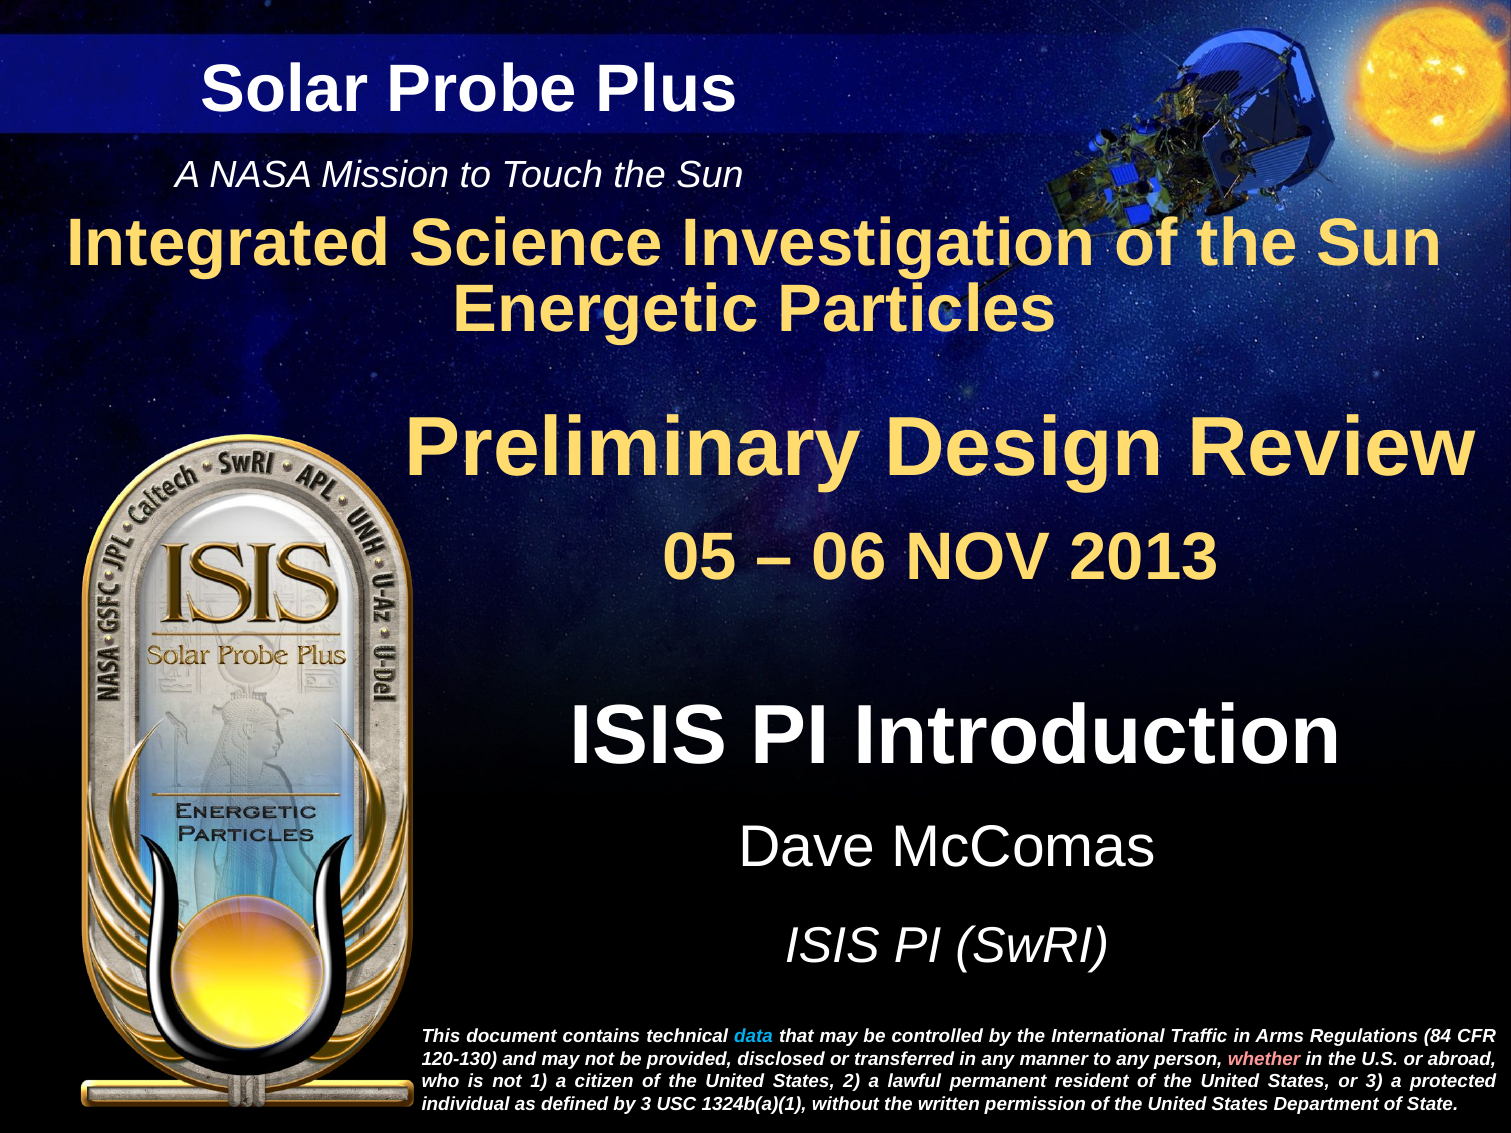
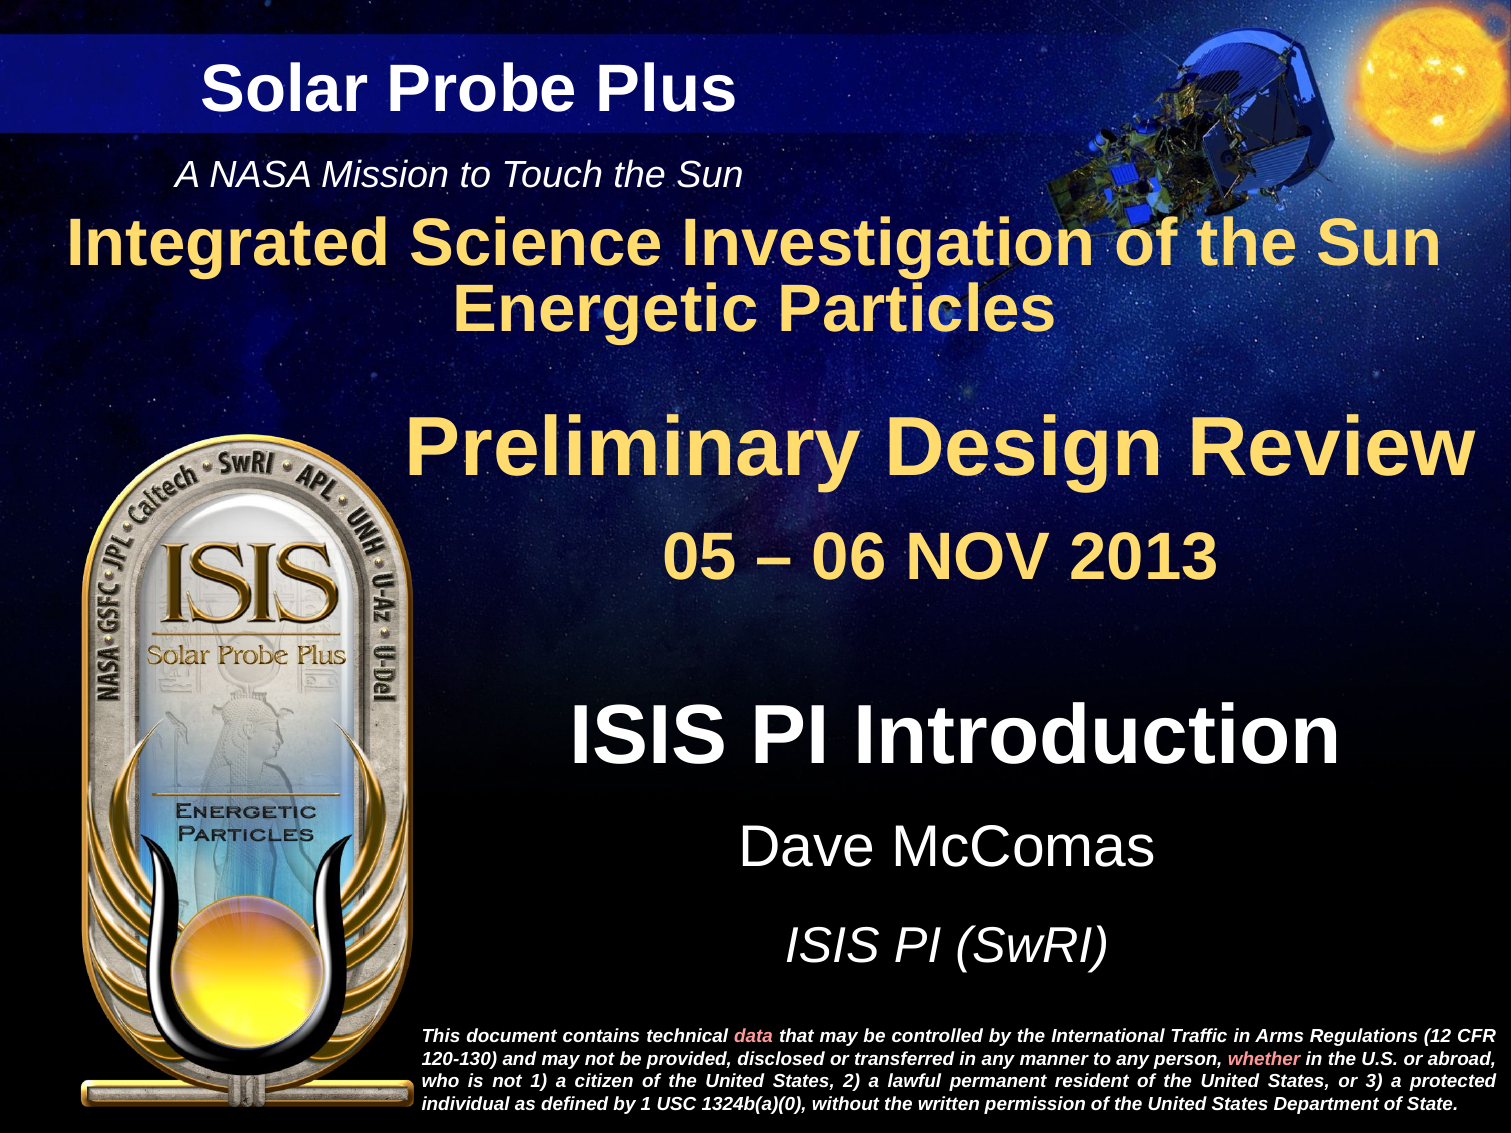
data colour: light blue -> pink
84: 84 -> 12
by 3: 3 -> 1
1324b(a)(1: 1324b(a)(1 -> 1324b(a)(0
